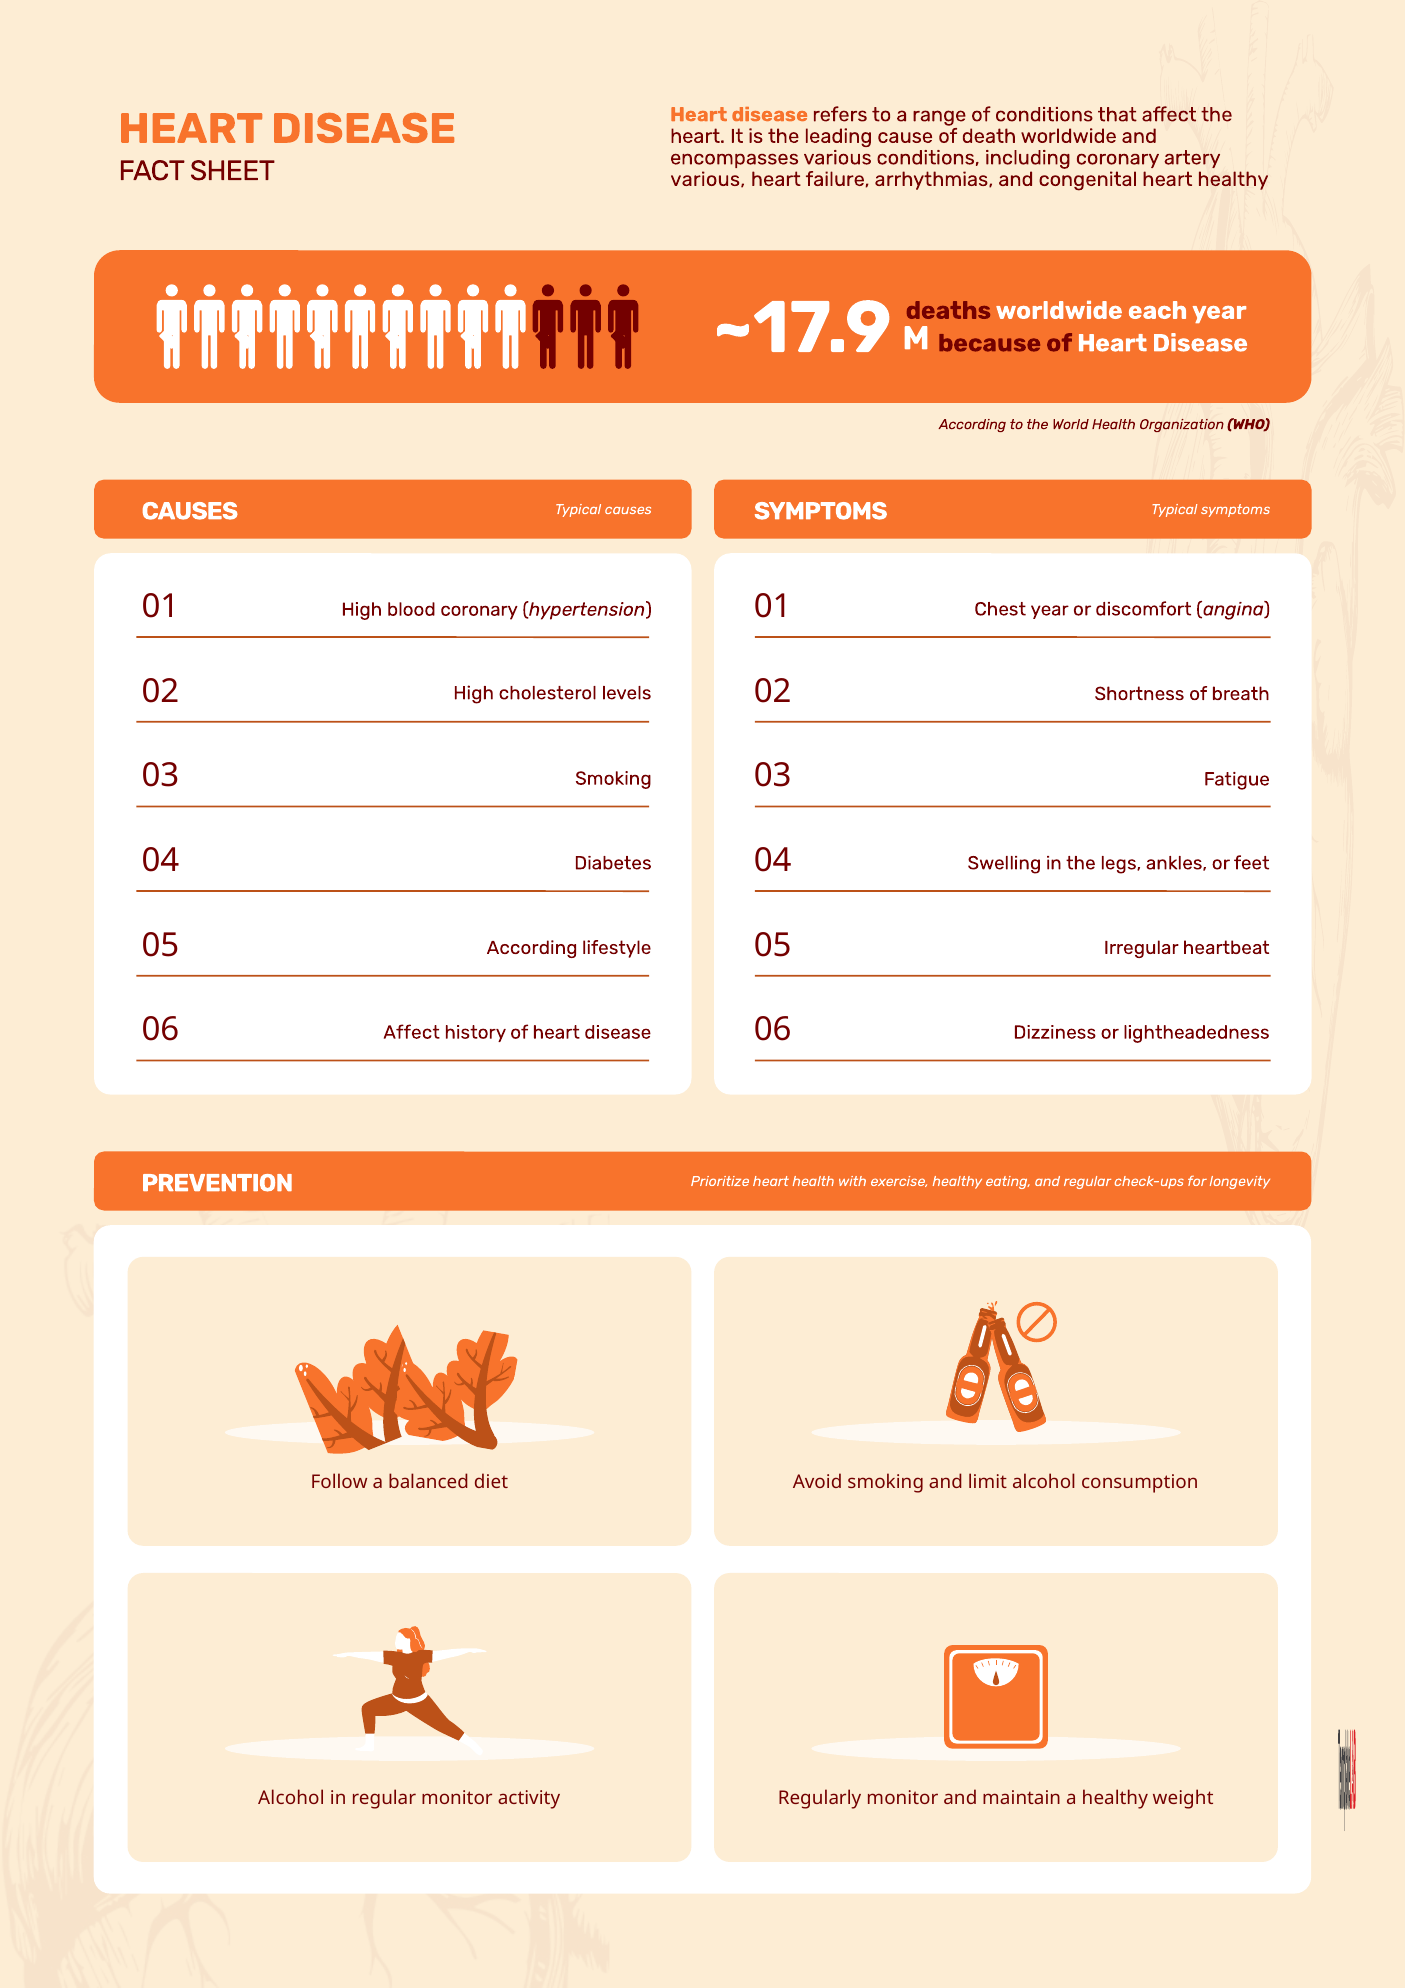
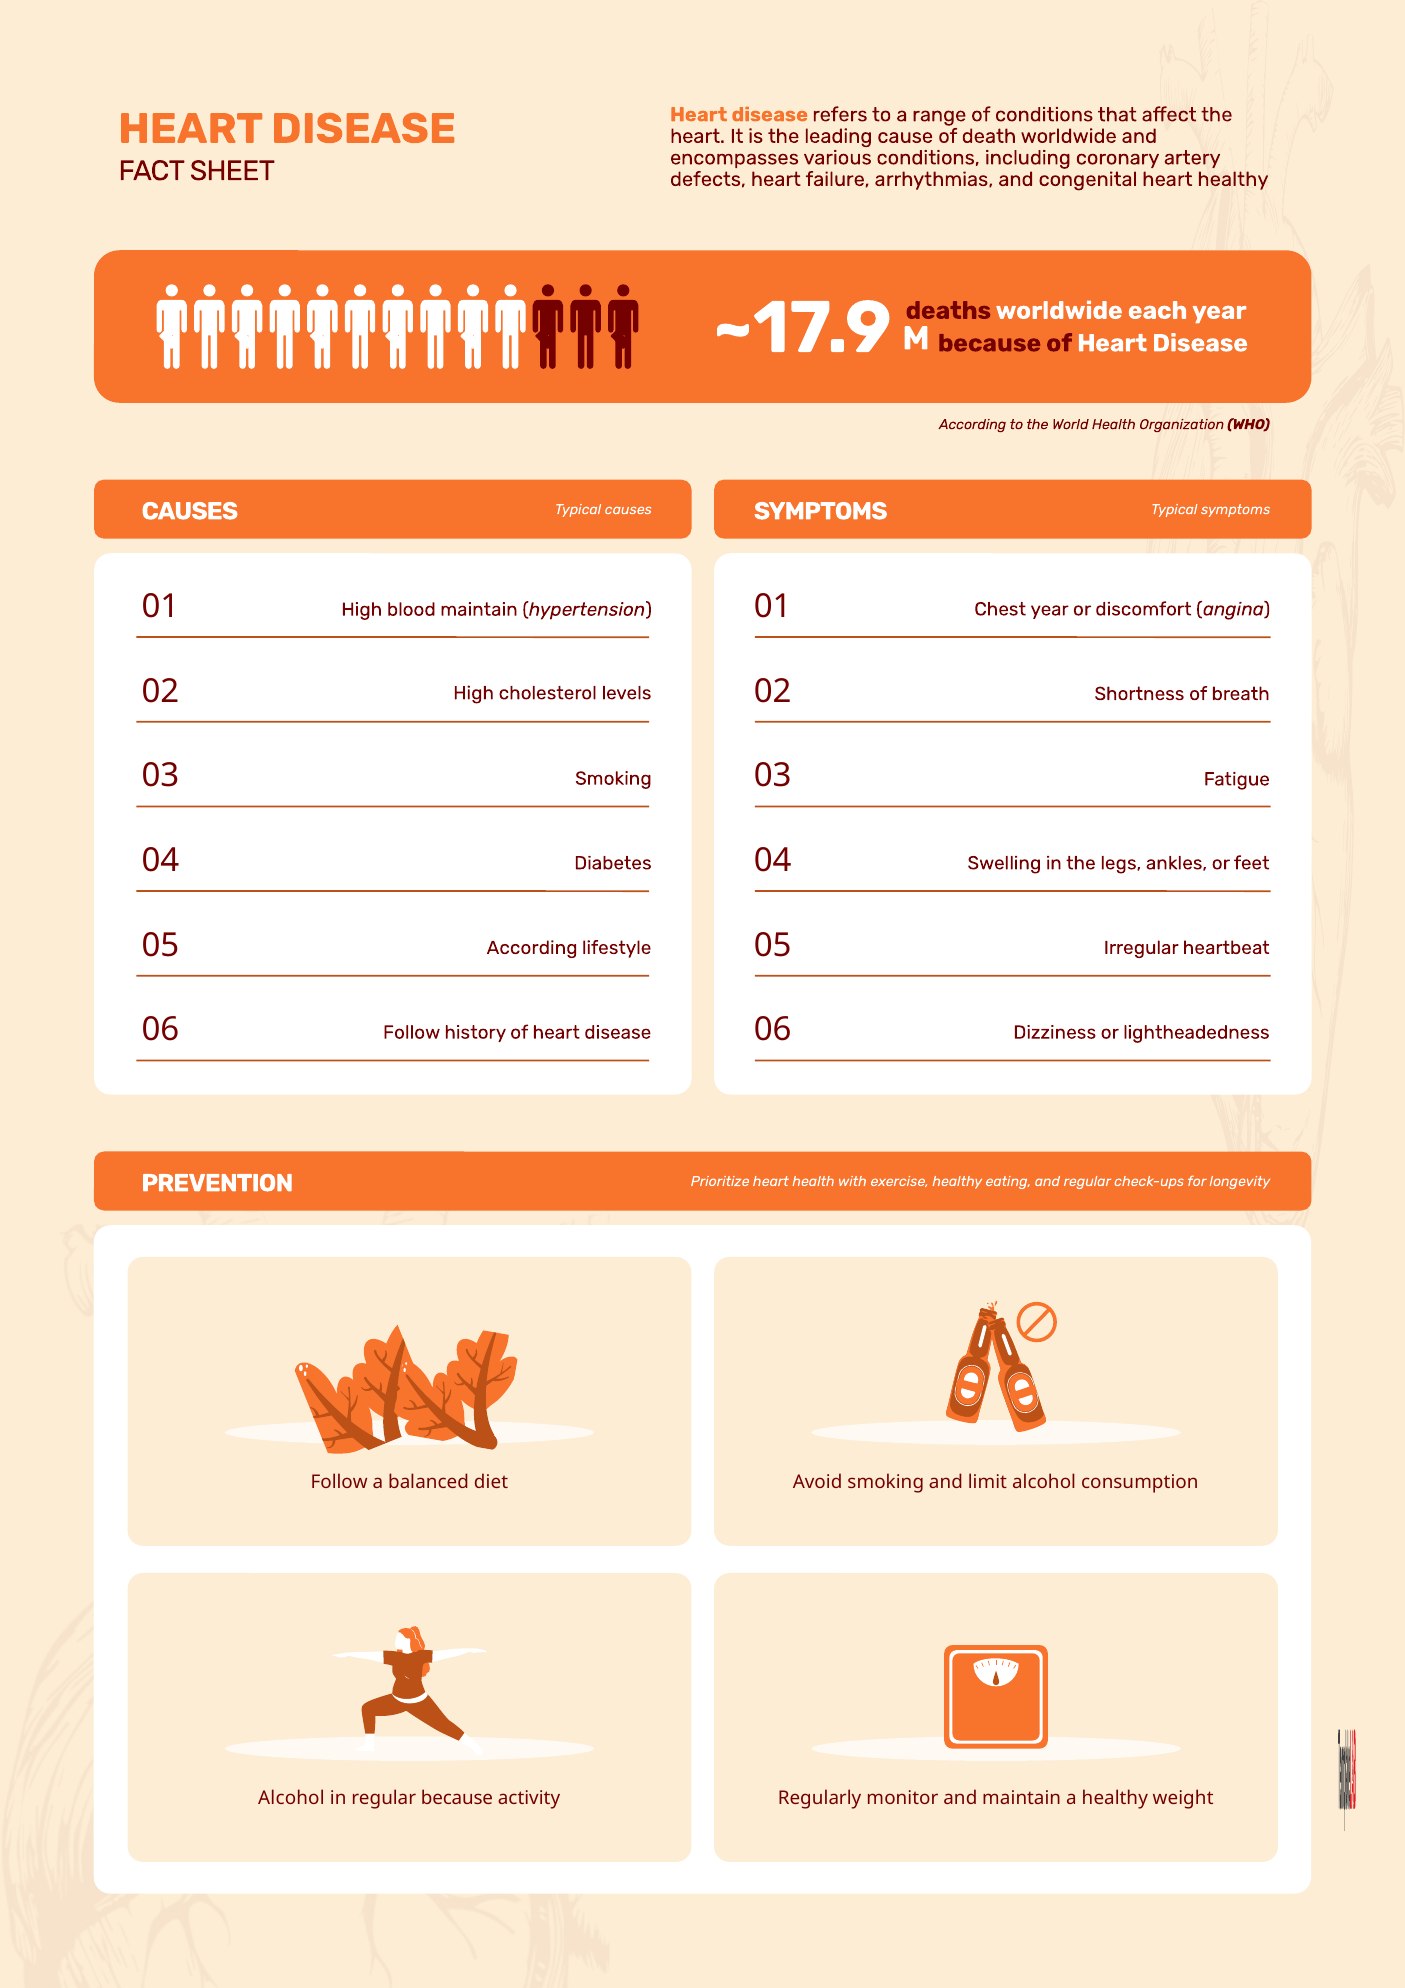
various at (708, 179): various -> defects
blood coronary: coronary -> maintain
Affect at (412, 1033): Affect -> Follow
regular monitor: monitor -> because
